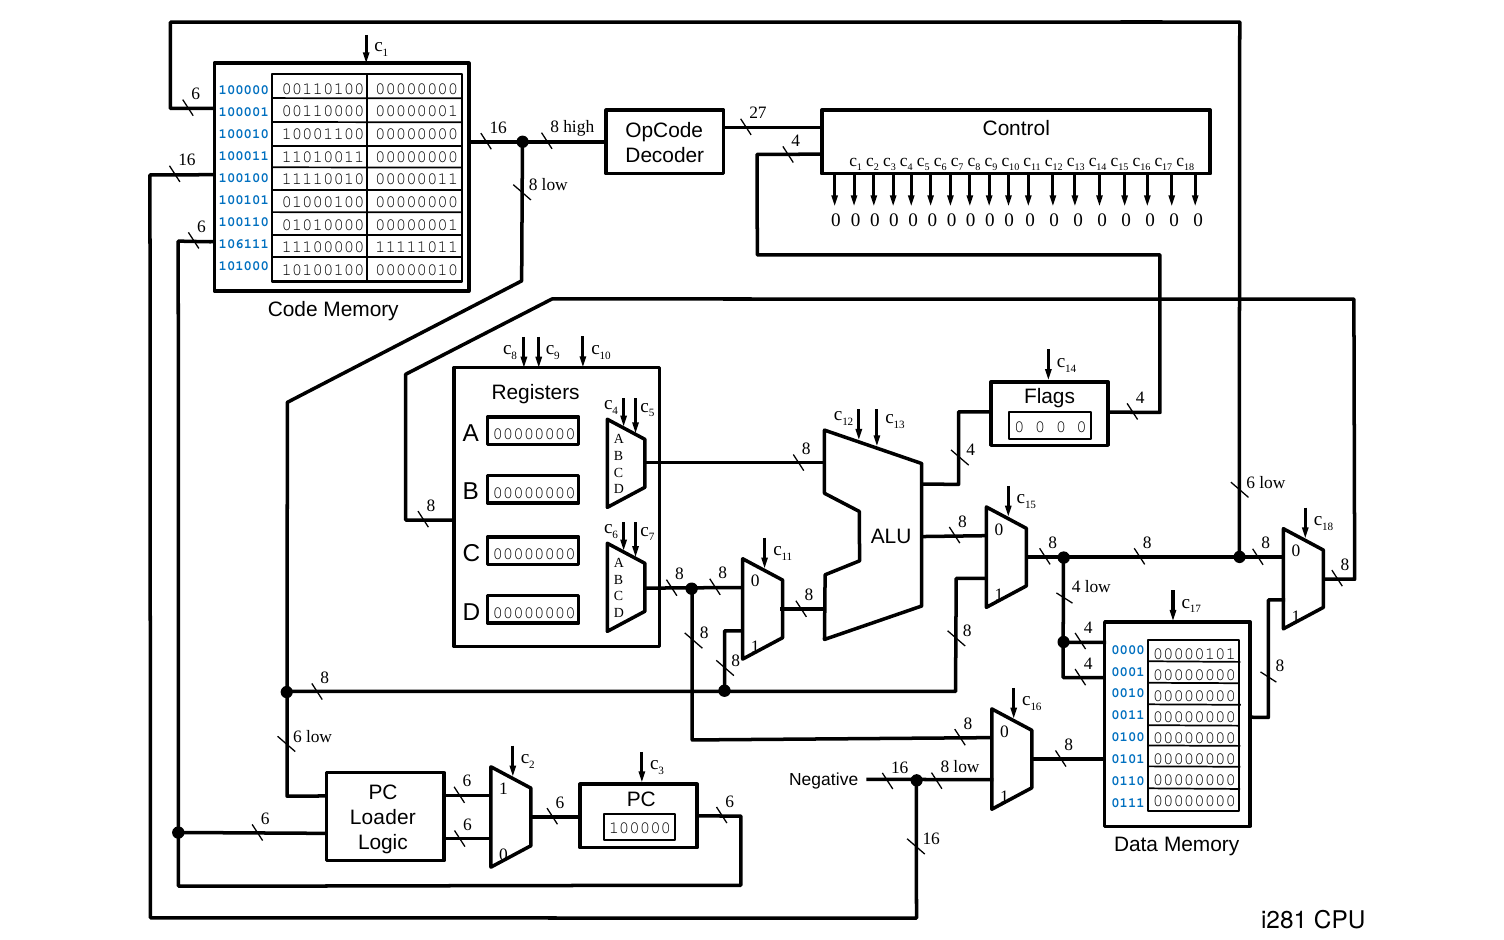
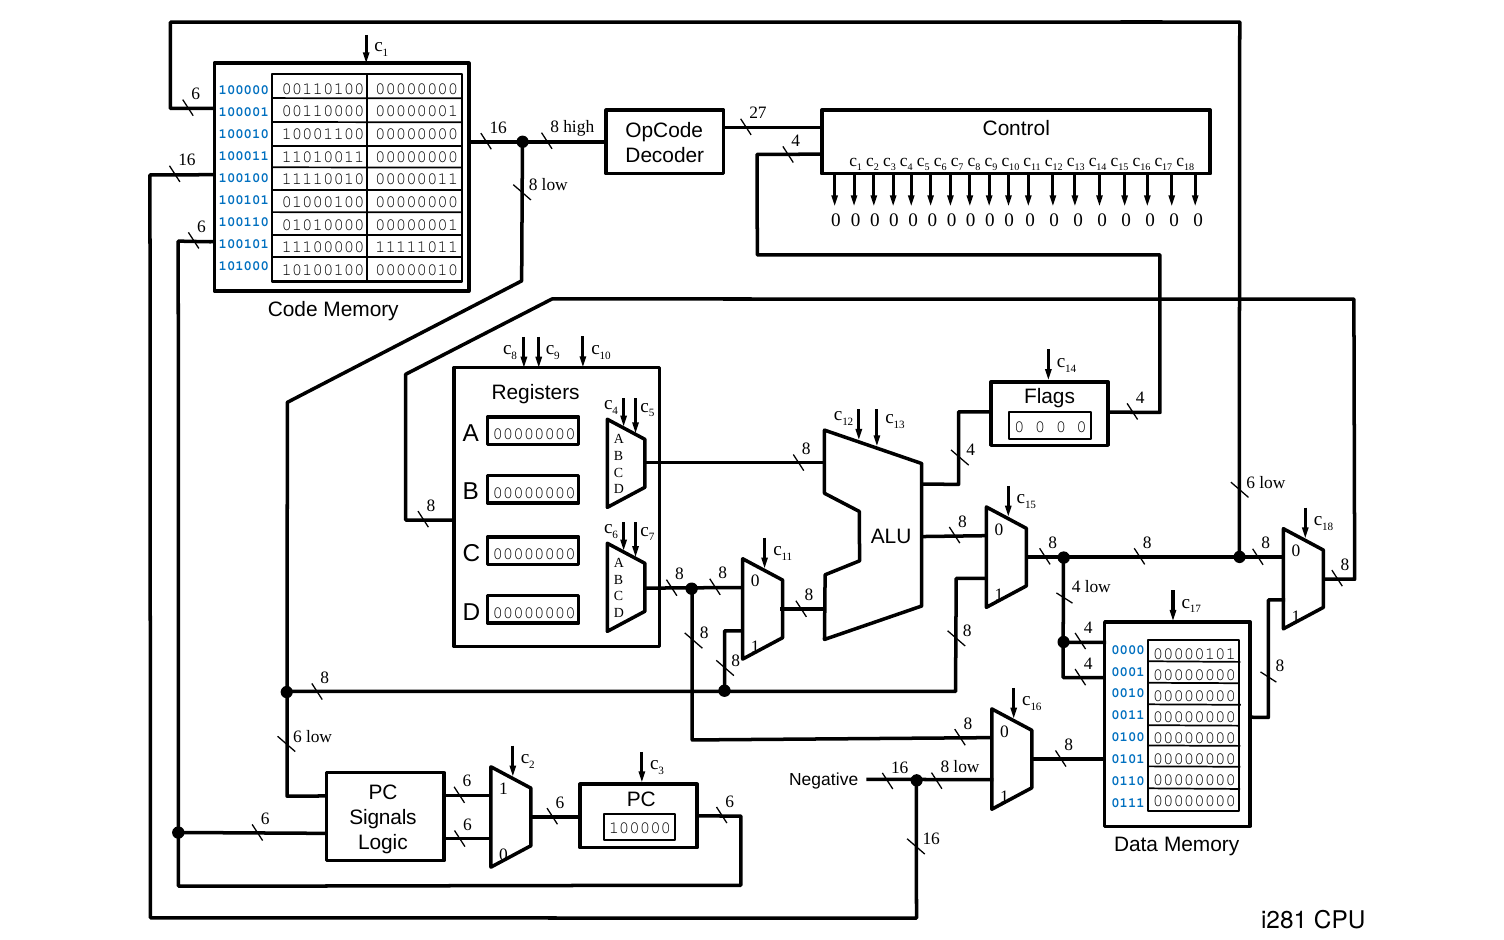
106111 at (244, 244): 106111 -> 100101
Loader: Loader -> Signals
